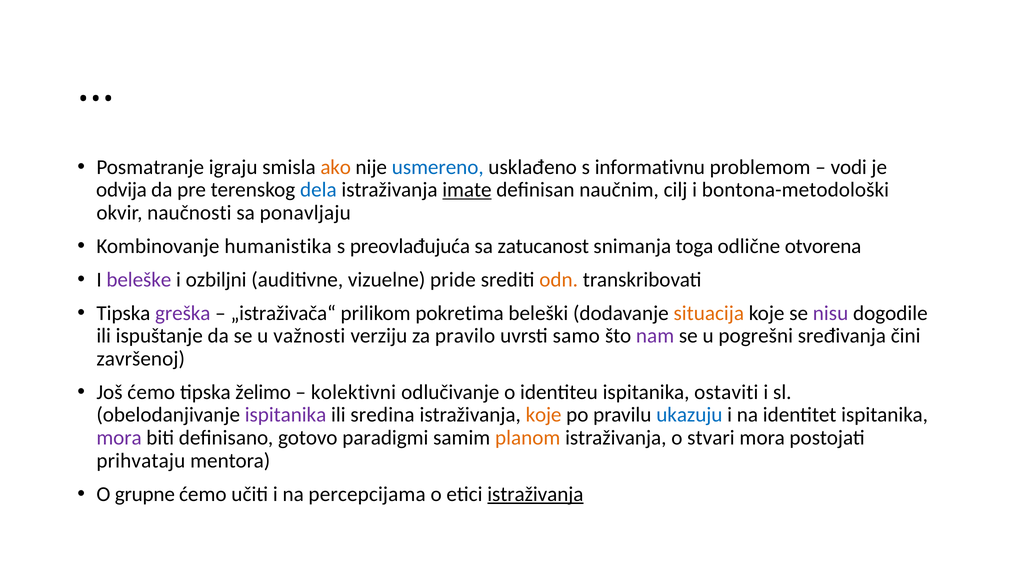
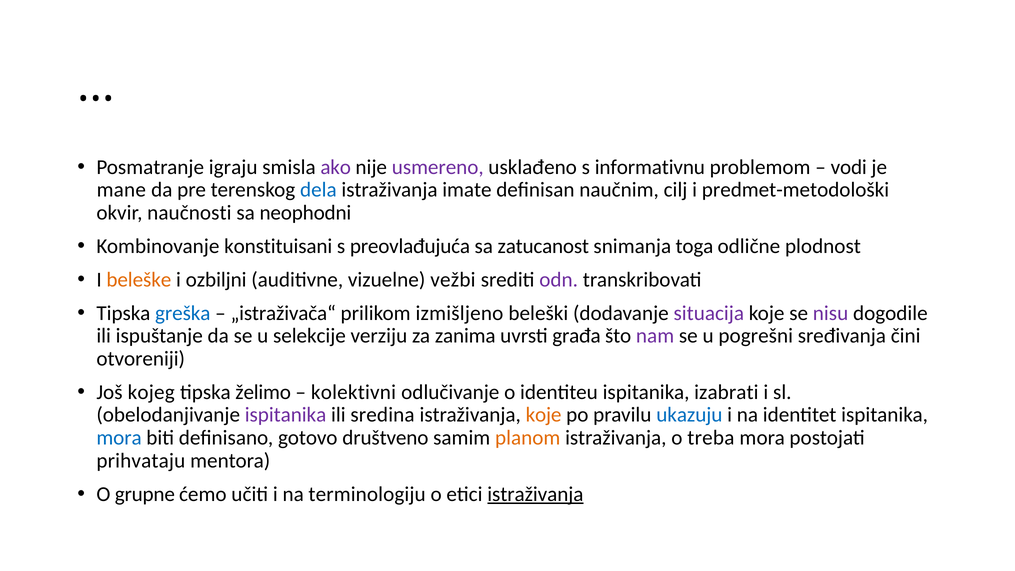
ako colour: orange -> purple
usmereno colour: blue -> purple
odvija: odvija -> mane
imate underline: present -> none
bontona-metodološki: bontona-metodološki -> predmet-metodološki
ponavljaju: ponavljaju -> neophodni
humanistika: humanistika -> konstituisani
otvorena: otvorena -> plodnost
beleške colour: purple -> orange
pride: pride -> vežbi
odn colour: orange -> purple
greška colour: purple -> blue
pokretima: pokretima -> izmišljeno
situacija colour: orange -> purple
važnosti: važnosti -> selekcije
pravilo: pravilo -> zanima
samo: samo -> građa
završenoj: završenoj -> otvoreniji
Još ćemo: ćemo -> kojeg
ostaviti: ostaviti -> izabrati
mora at (119, 438) colour: purple -> blue
paradigmi: paradigmi -> društveno
stvari: stvari -> treba
percepcijama: percepcijama -> terminologiju
